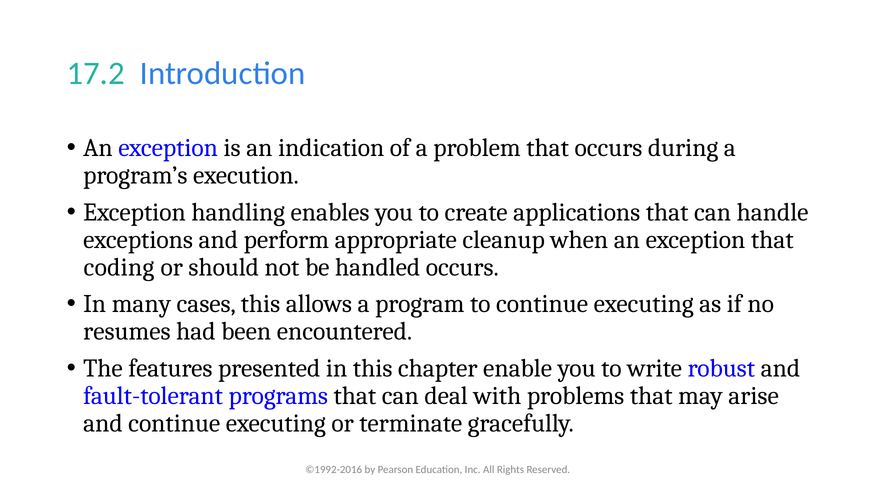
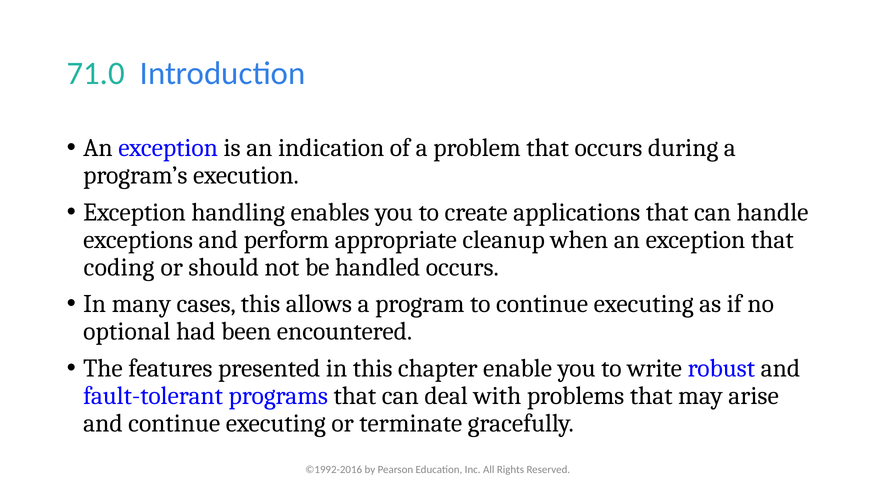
17.2: 17.2 -> 71.0
resumes: resumes -> optional
